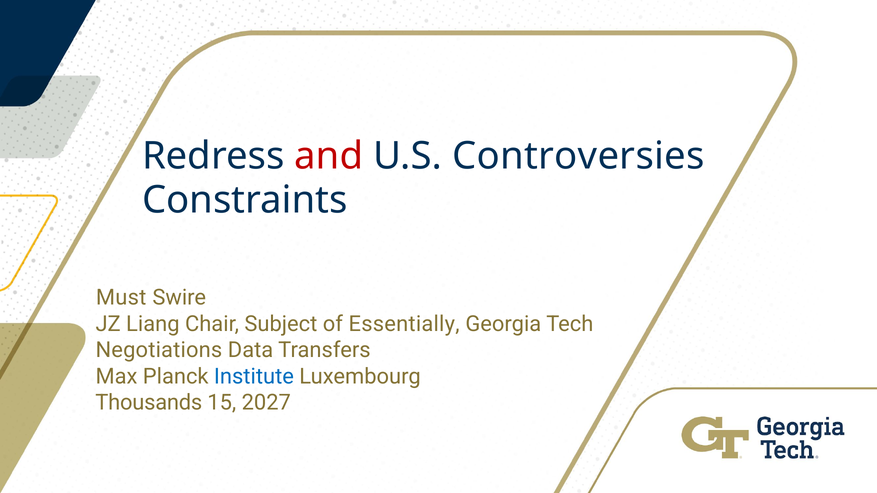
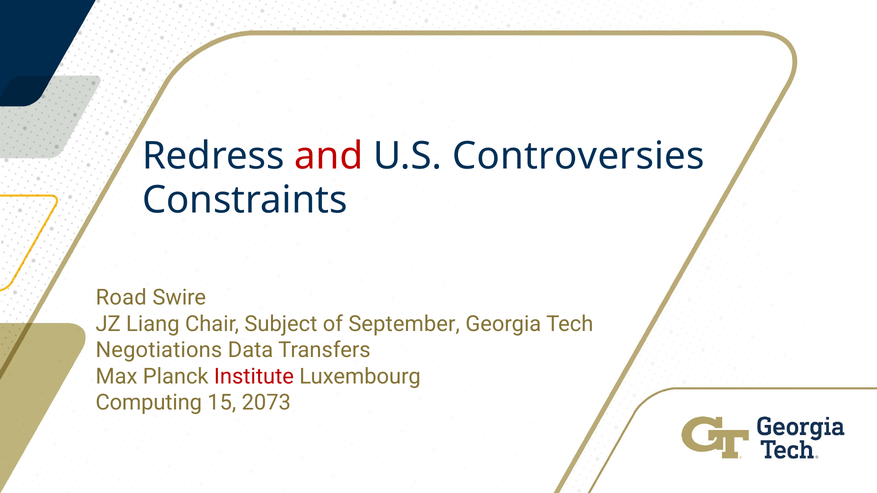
Must: Must -> Road
Essentially: Essentially -> September
Institute colour: blue -> red
Thousands: Thousands -> Computing
2027: 2027 -> 2073
